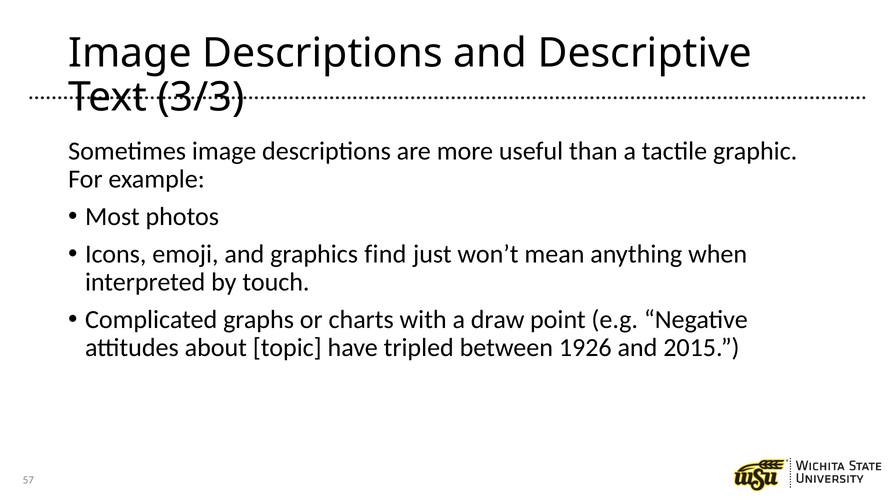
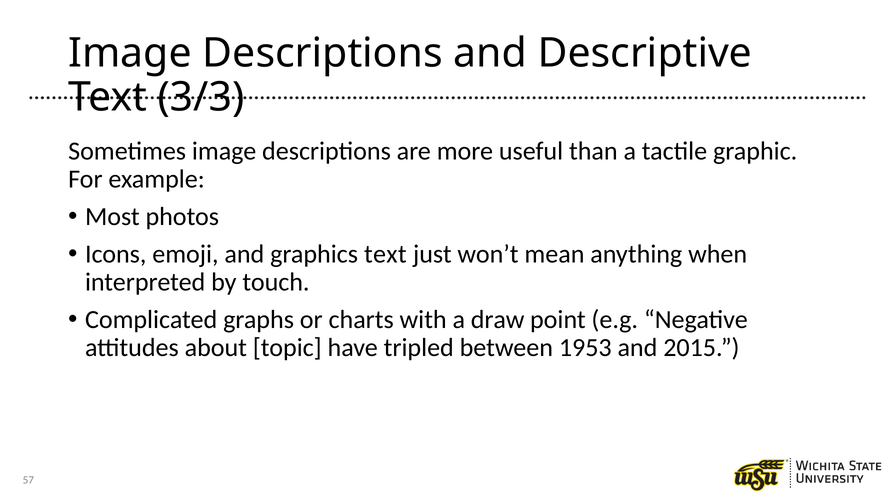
graphics find: find -> text
1926: 1926 -> 1953
